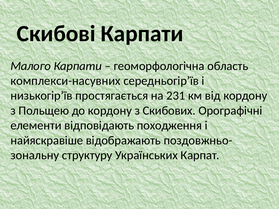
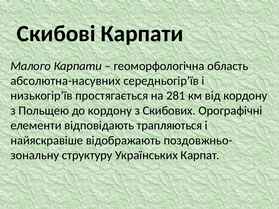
комплекси-насувних: комплекси-насувних -> абсолютна-насувних
231: 231 -> 281
походження: походження -> трапляються
